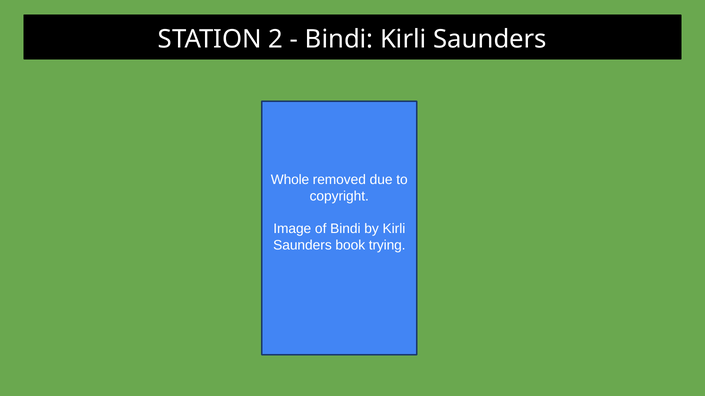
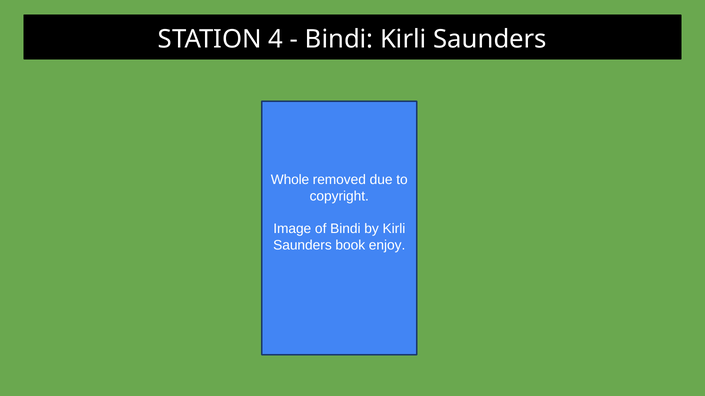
2: 2 -> 4
trying: trying -> enjoy
